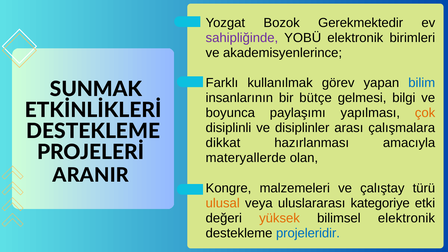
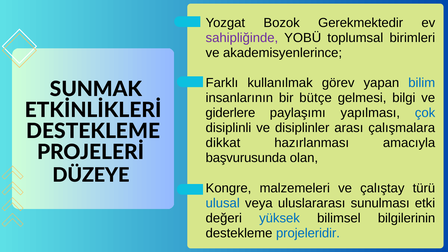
YOBÜ elektronik: elektronik -> toplumsal
boyunca: boyunca -> giderlere
çok colour: orange -> blue
materyallerde: materyallerde -> başvurusunda
ARANIR: ARANIR -> DÜZEYE
ulusal colour: orange -> blue
kategoriye: kategoriye -> sunulması
yüksek colour: orange -> blue
bilimsel elektronik: elektronik -> bilgilerinin
